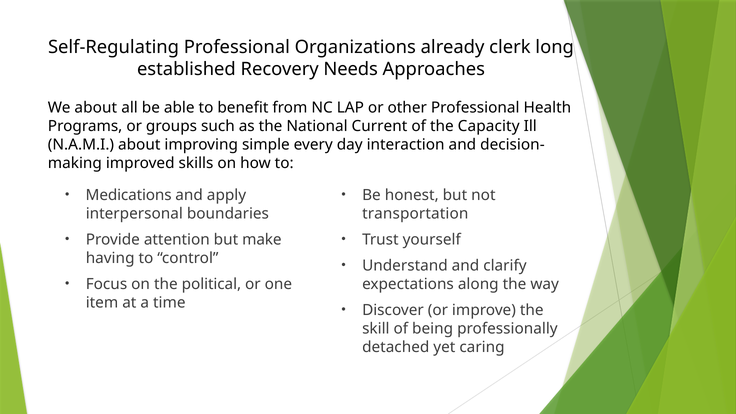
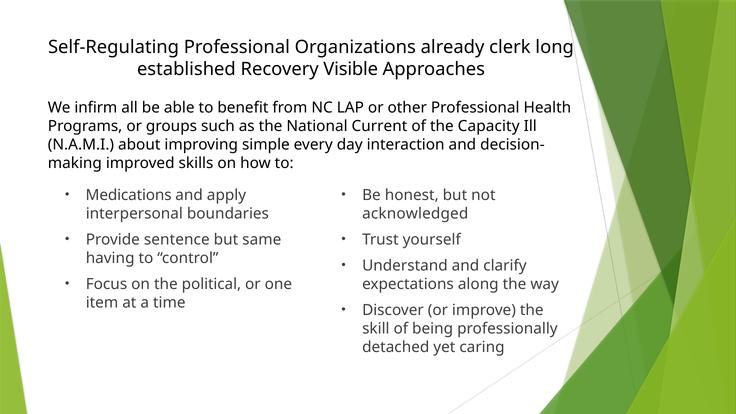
Needs: Needs -> Visible
We about: about -> infirm
transportation: transportation -> acknowledged
attention: attention -> sentence
make: make -> same
